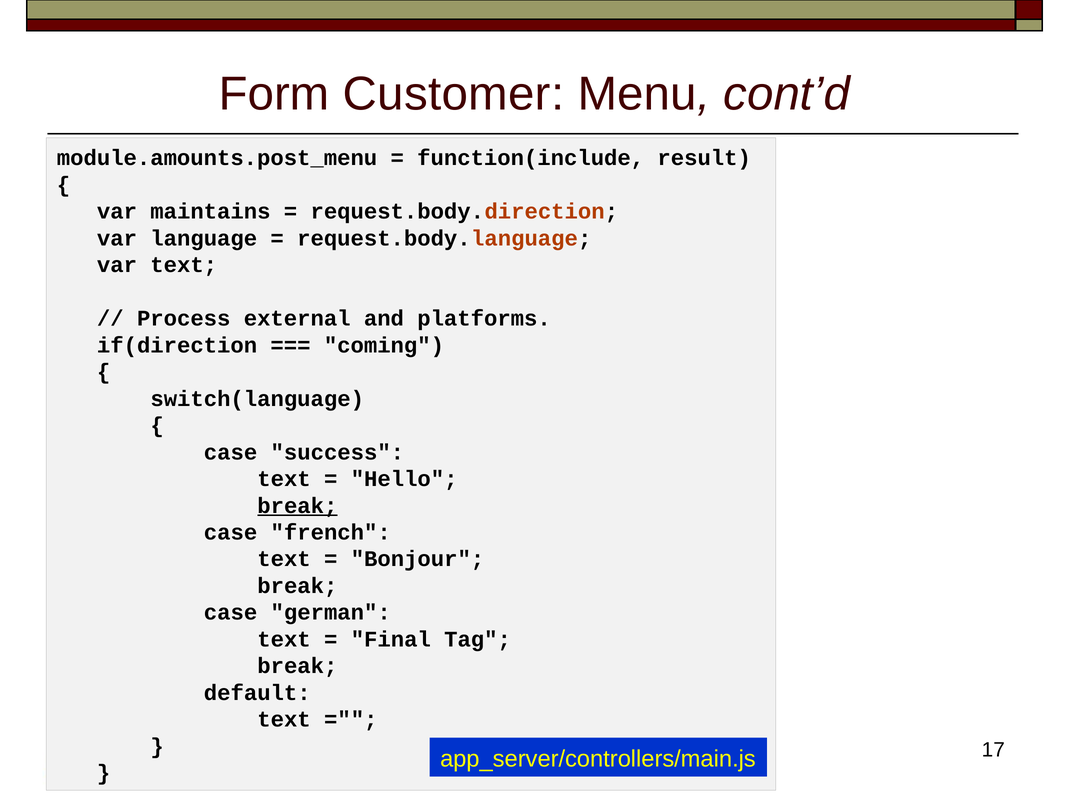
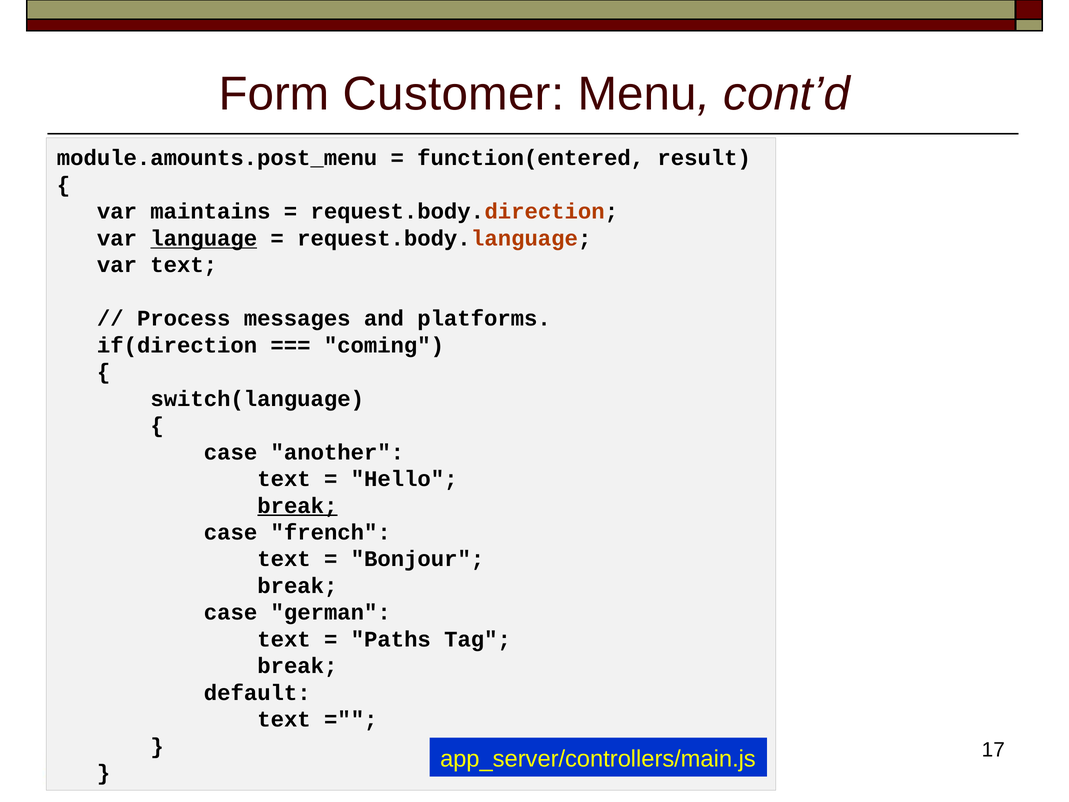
function(include: function(include -> function(entered
language underline: none -> present
external: external -> messages
success: success -> another
Final: Final -> Paths
